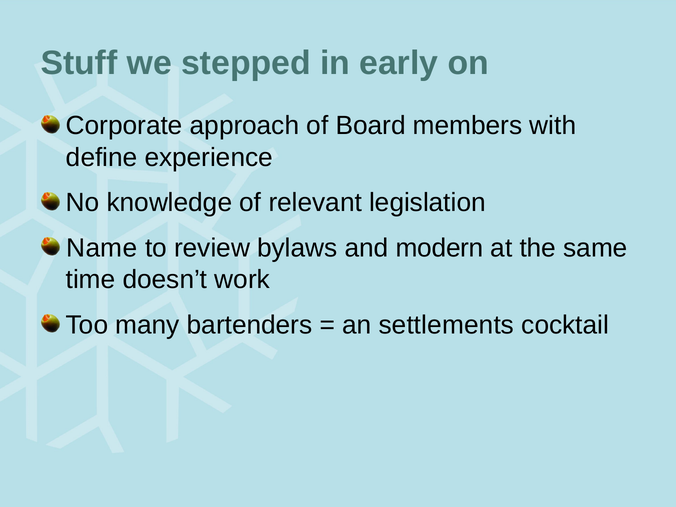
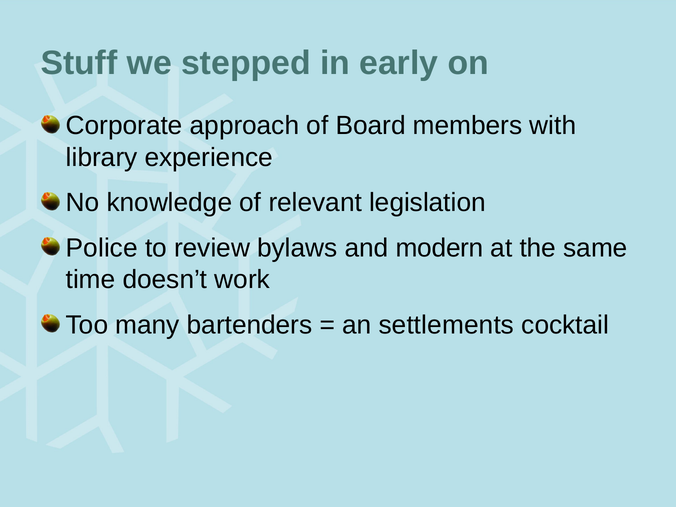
define: define -> library
Name: Name -> Police
